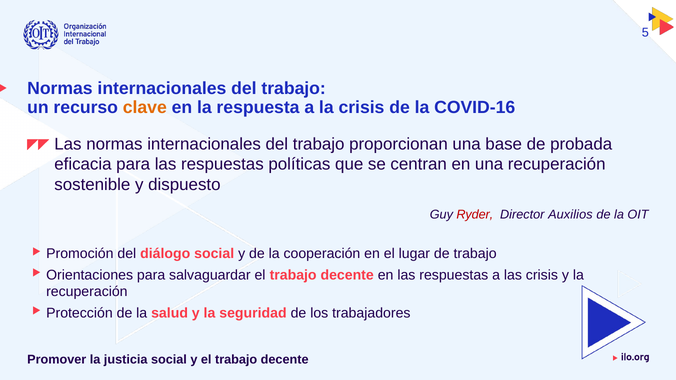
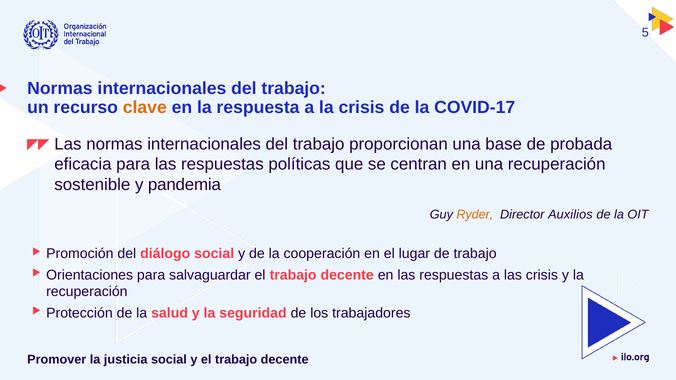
COVID-16: COVID-16 -> COVID-17
dispuesto: dispuesto -> pandemia
Ryder colour: red -> orange
